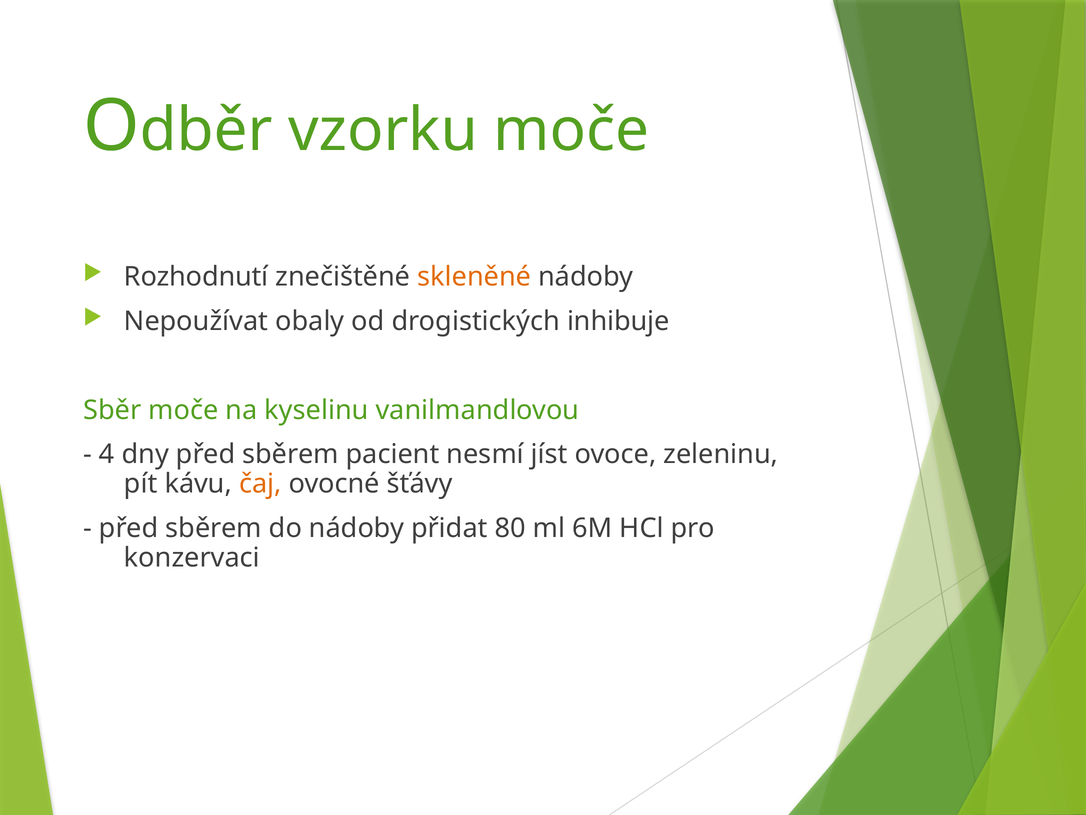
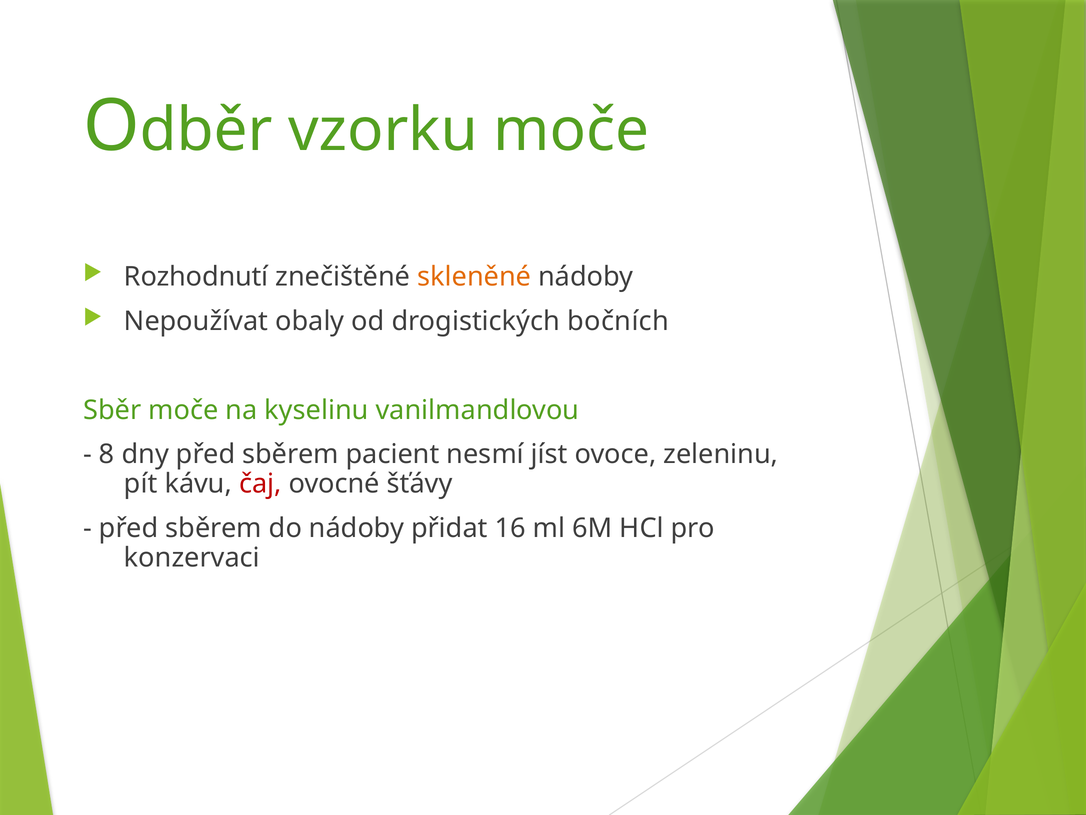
inhibuje: inhibuje -> bočních
4: 4 -> 8
čaj colour: orange -> red
80: 80 -> 16
